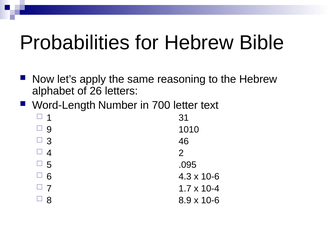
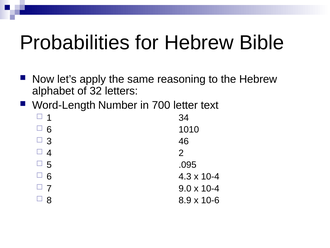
26: 26 -> 32
31: 31 -> 34
9 at (49, 129): 9 -> 6
4.3 x 10-6: 10-6 -> 10-4
1.7: 1.7 -> 9.0
